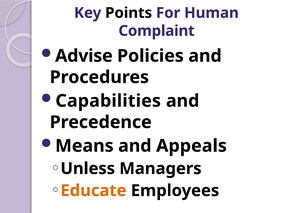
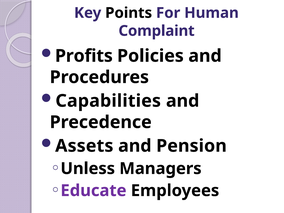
Advise: Advise -> Profits
Means: Means -> Assets
Appeals: Appeals -> Pension
Educate colour: orange -> purple
